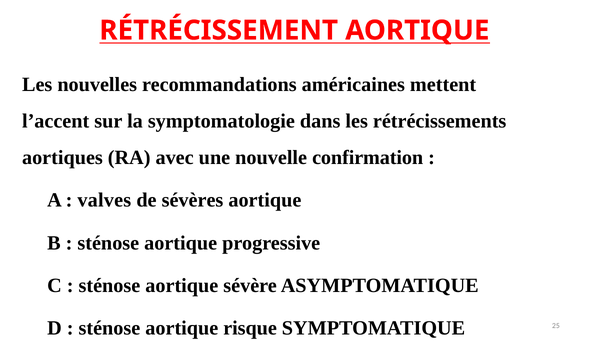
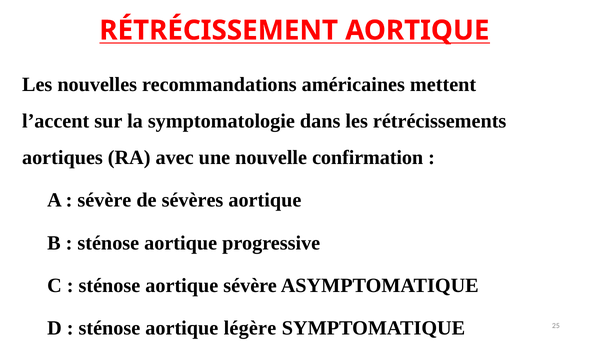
valves at (104, 200): valves -> sévère
risque: risque -> légère
